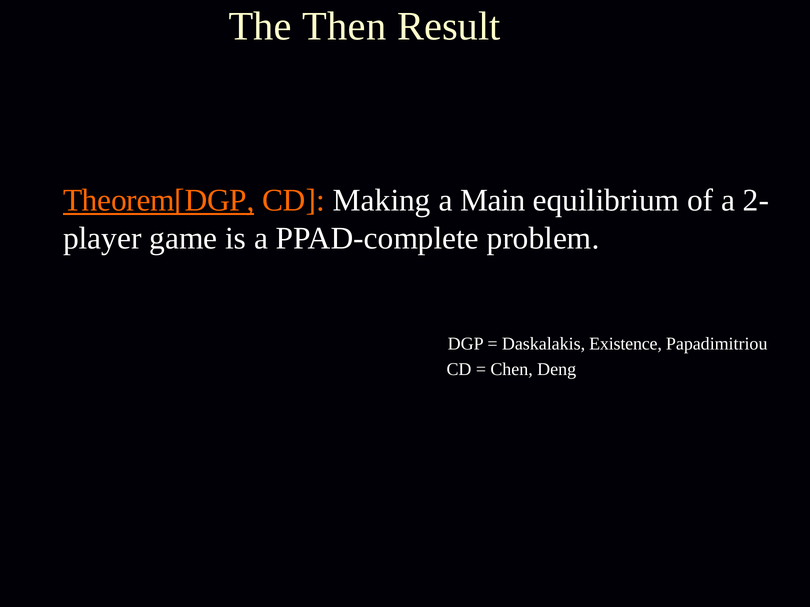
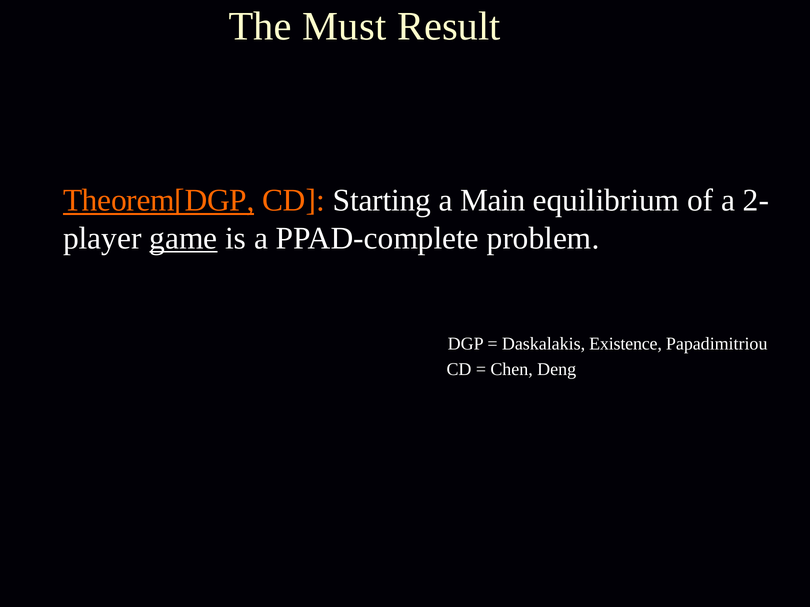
Then: Then -> Must
Making: Making -> Starting
game underline: none -> present
